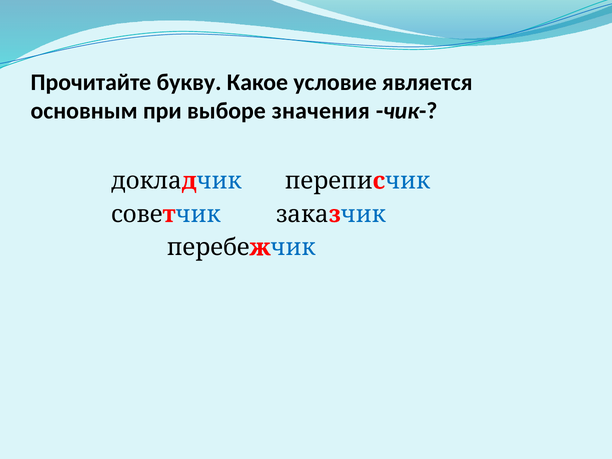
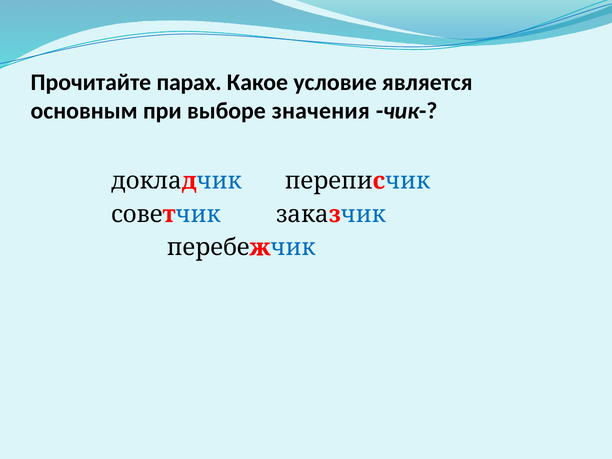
букву: букву -> парах
